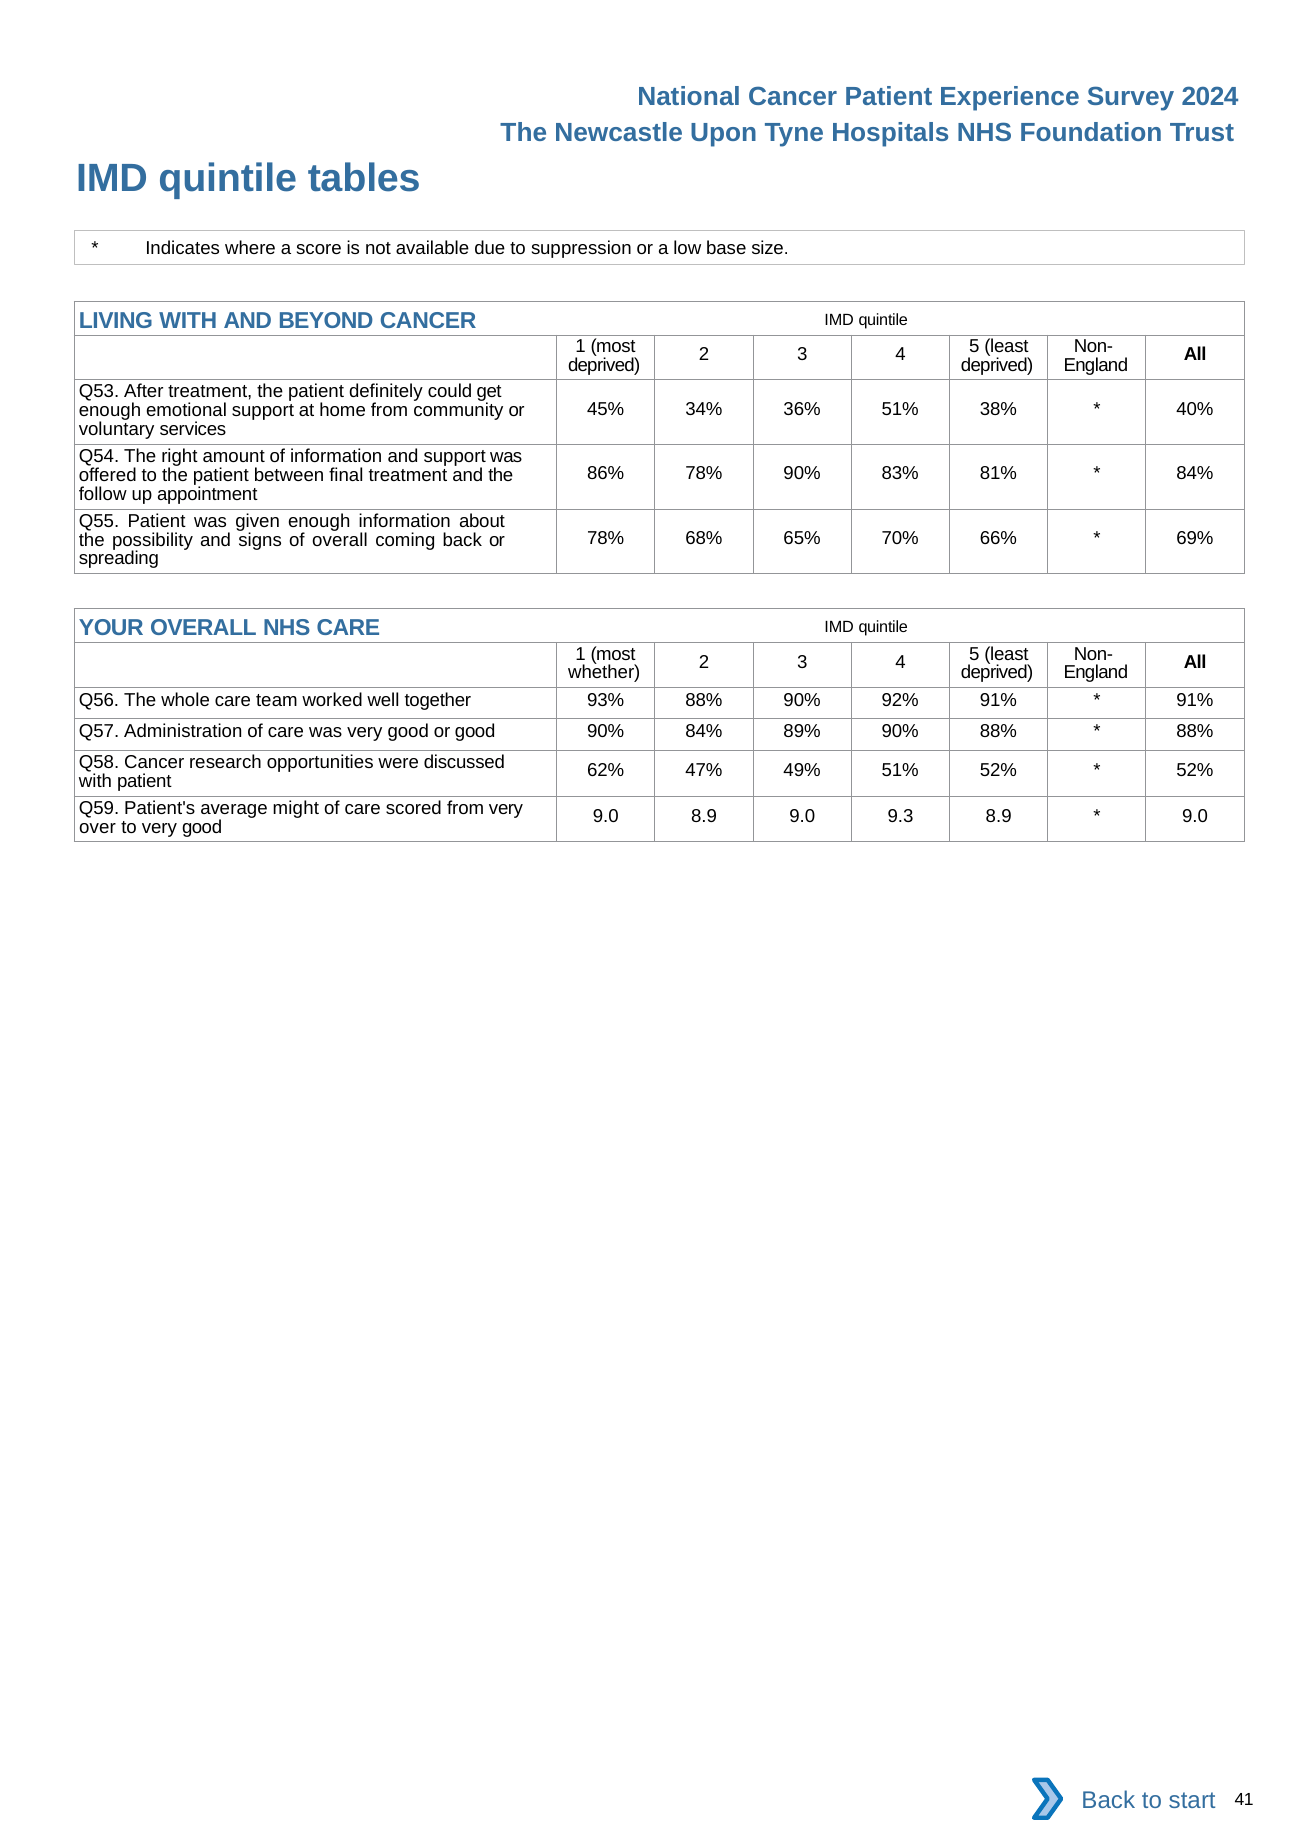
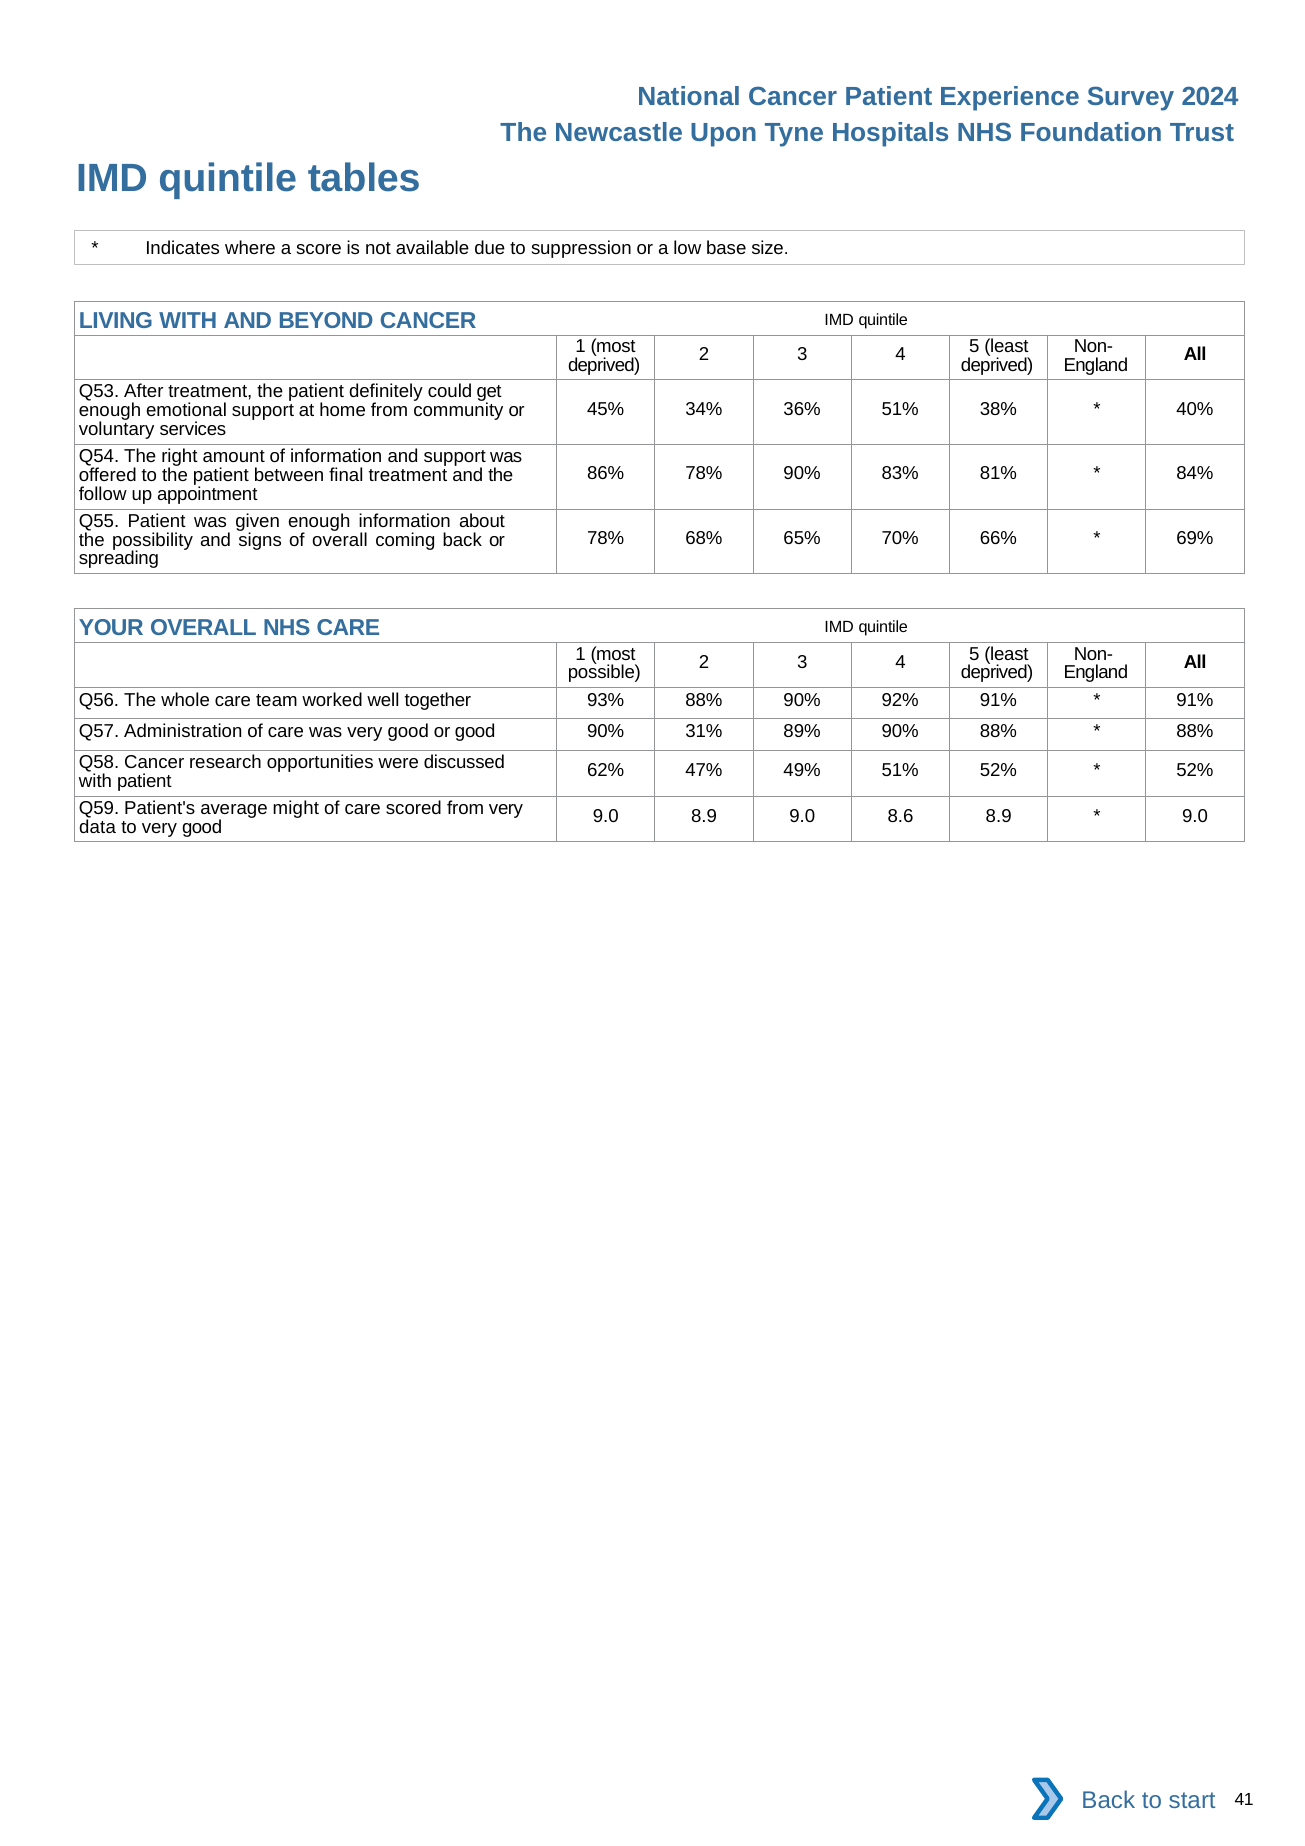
whether: whether -> possible
90% 84%: 84% -> 31%
9.3: 9.3 -> 8.6
over: over -> data
